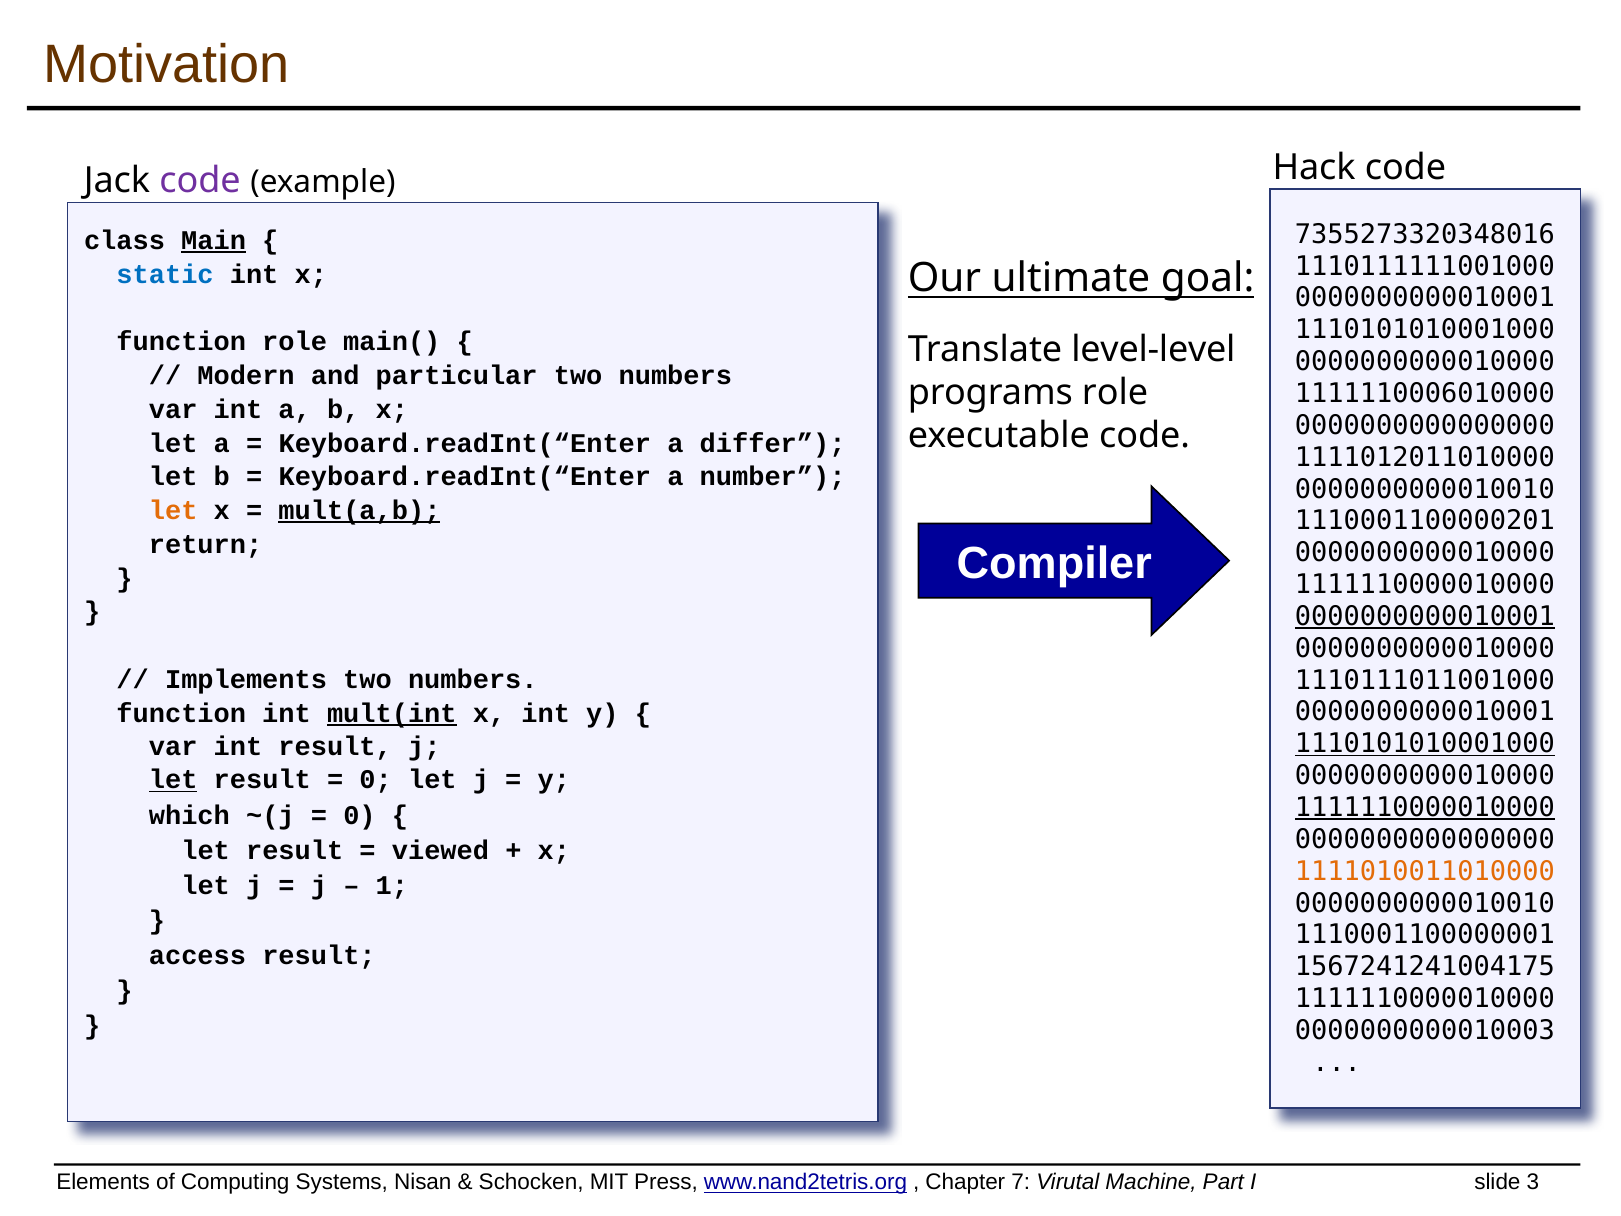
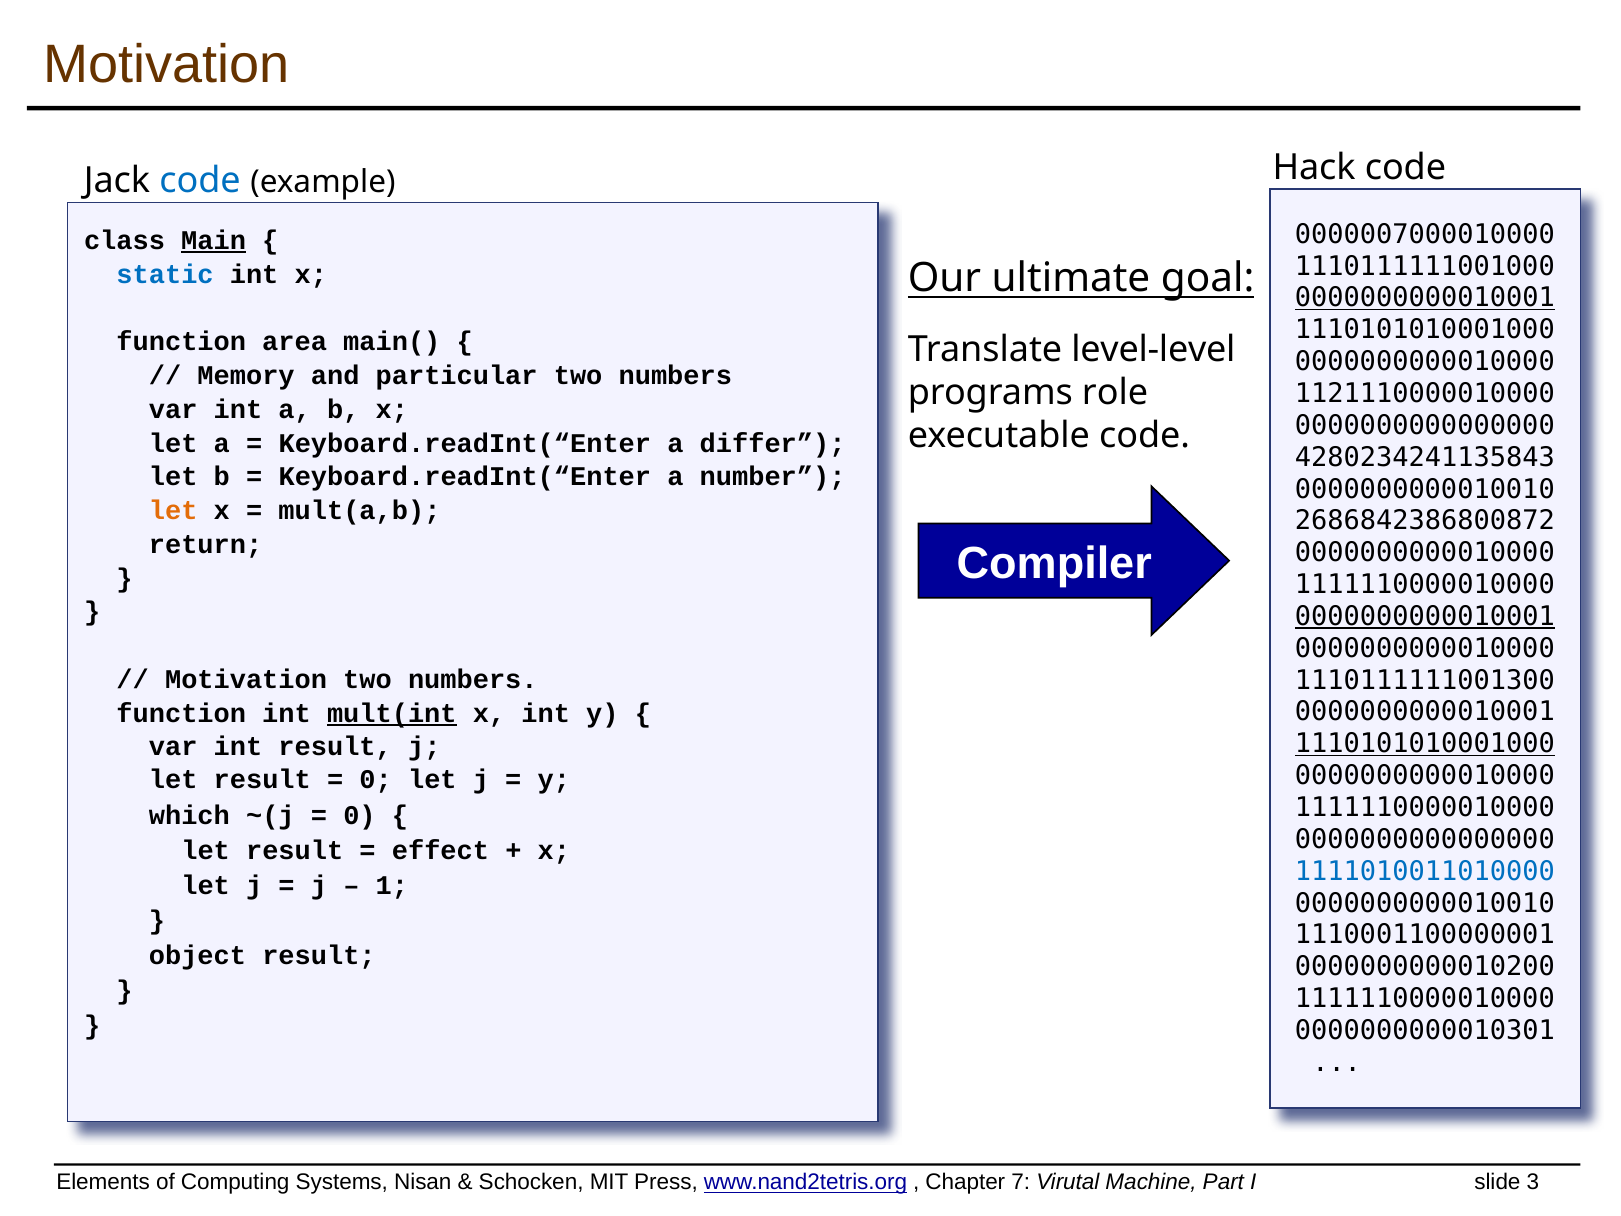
code at (200, 181) colour: purple -> blue
7355273320348016: 7355273320348016 -> 0000007000010000
0000000000010001 at (1425, 298) underline: none -> present
function role: role -> area
Modern: Modern -> Memory
1111110006010000: 1111110006010000 -> 1121110000010000
1111012011010000: 1111012011010000 -> 4280234241135843
mult(a,b underline: present -> none
1110001100000201: 1110001100000201 -> 2686842386800872
1110111011001000: 1110111011001000 -> 1110111111001300
Implements at (246, 679): Implements -> Motivation
let at (173, 780) underline: present -> none
1111110000010000 at (1425, 807) underline: present -> none
viewed: viewed -> effect
1111010011010000 colour: orange -> blue
access: access -> object
1567241241004175: 1567241241004175 -> 0000000000010200
0000000000010003: 0000000000010003 -> 0000000000010301
